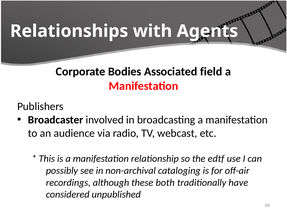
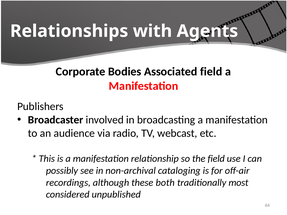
the edtf: edtf -> field
have: have -> most
